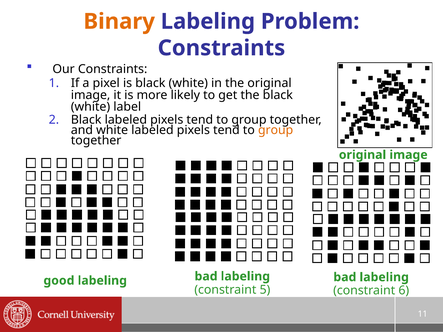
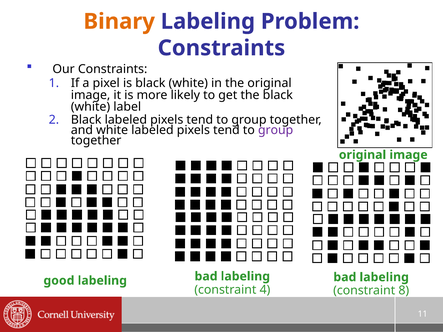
group at (276, 130) colour: orange -> purple
5: 5 -> 4
6: 6 -> 8
